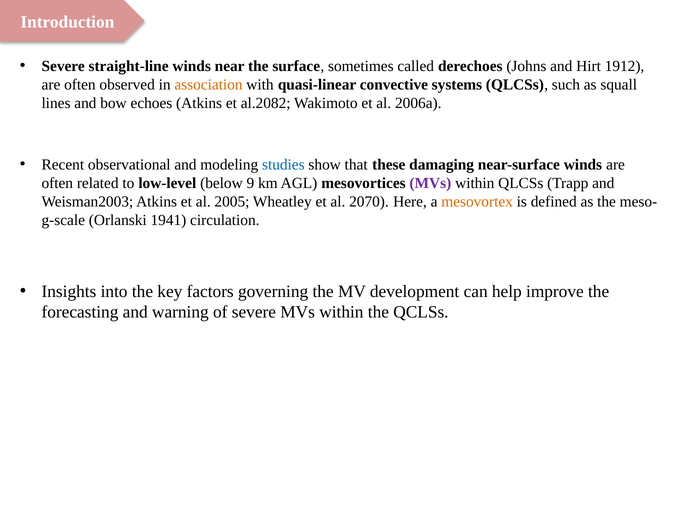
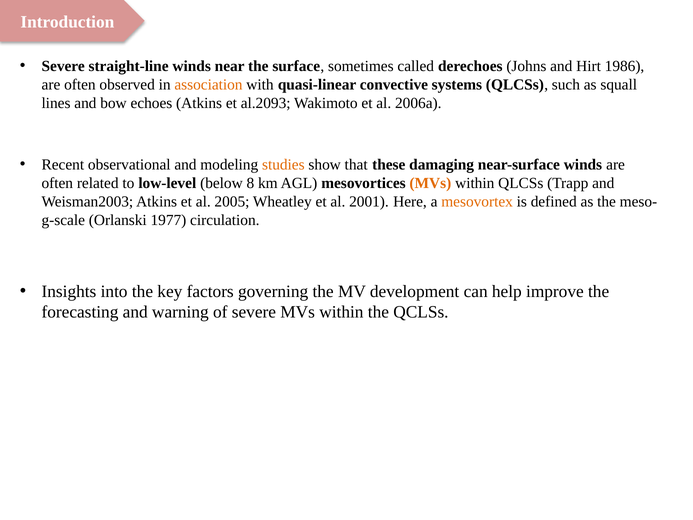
1912: 1912 -> 1986
al.2082: al.2082 -> al.2093
studies colour: blue -> orange
9: 9 -> 8
MVs at (430, 183) colour: purple -> orange
2070: 2070 -> 2001
1941: 1941 -> 1977
